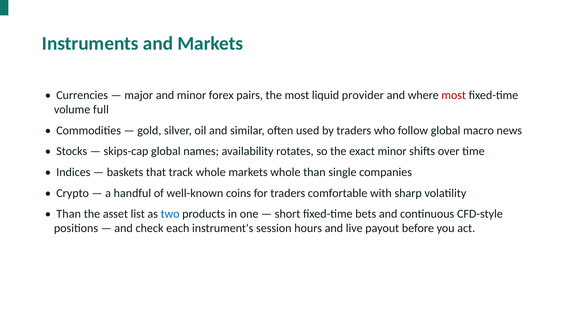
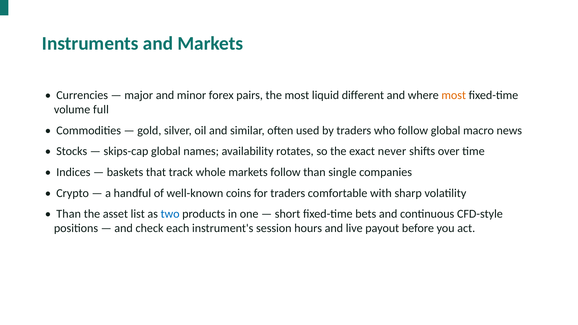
provider: provider -> different
most at (454, 95) colour: red -> orange
exact minor: minor -> never
markets whole: whole -> follow
